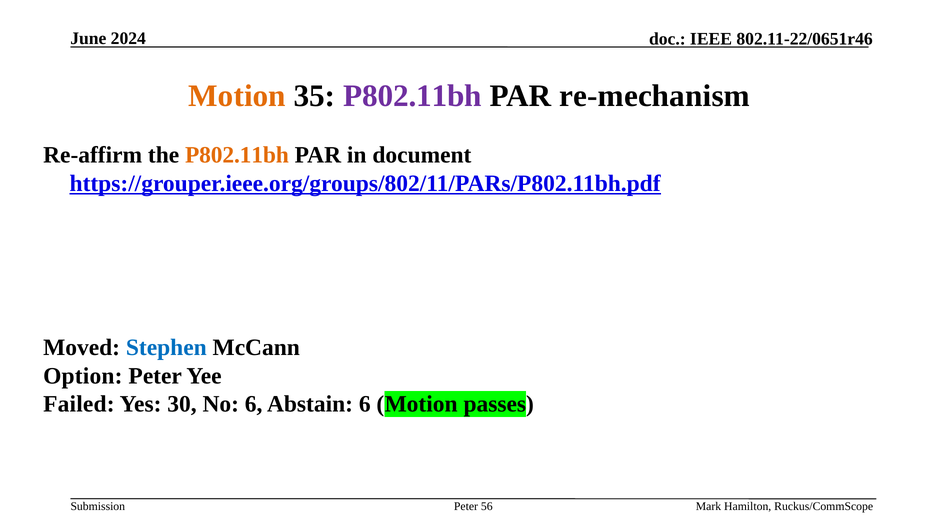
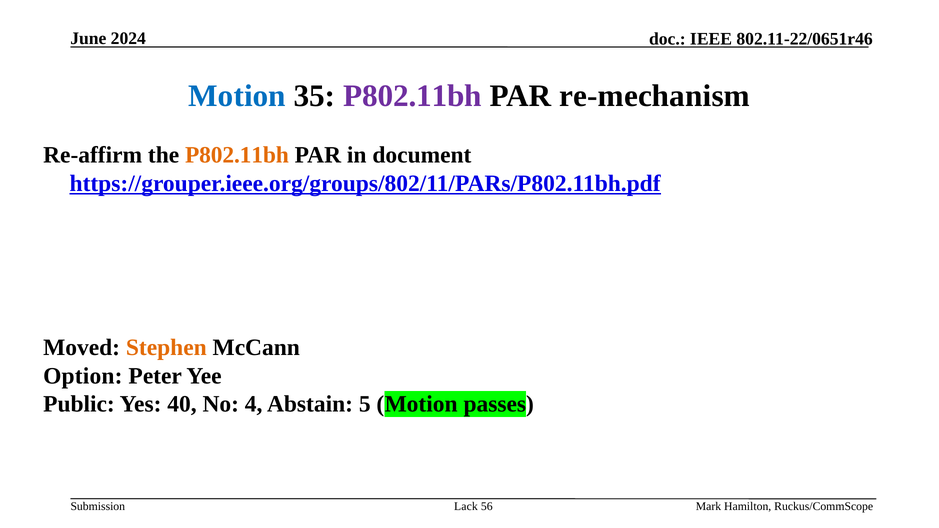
Motion at (237, 96) colour: orange -> blue
Stephen colour: blue -> orange
Failed: Failed -> Public
30: 30 -> 40
No 6: 6 -> 4
Abstain 6: 6 -> 5
Peter at (466, 507): Peter -> Lack
